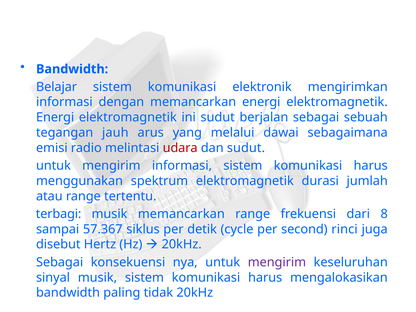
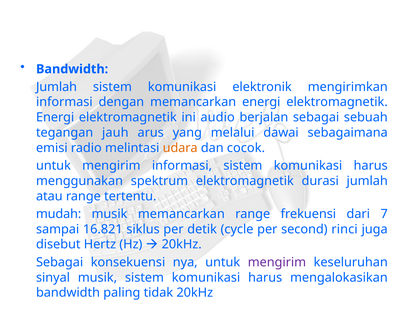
Belajar at (57, 87): Belajar -> Jumlah
ini sudut: sudut -> audio
udara colour: red -> orange
dan sudut: sudut -> cocok
terbagi: terbagi -> mudah
8: 8 -> 7
57.367: 57.367 -> 16.821
